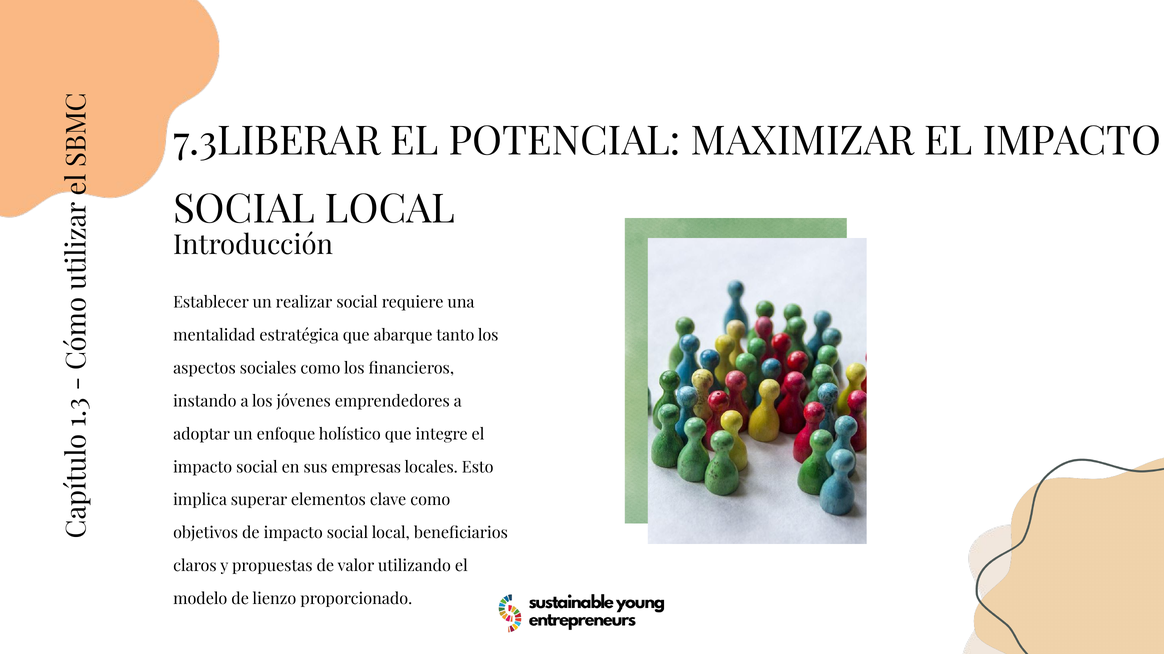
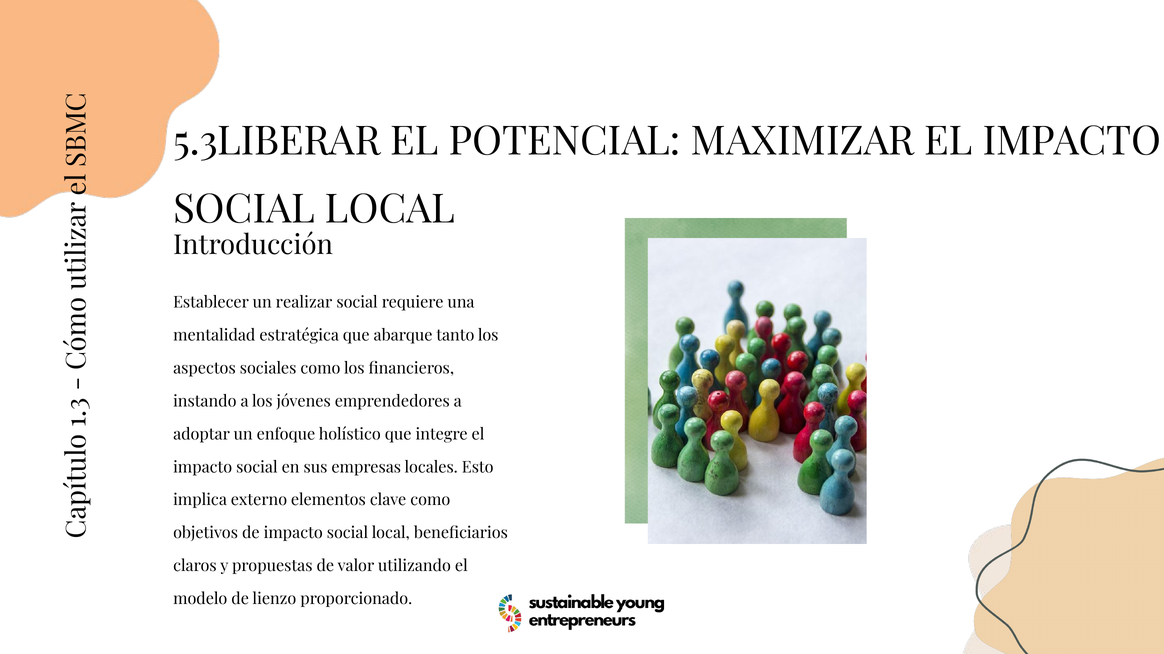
7.3LIBERAR: 7.3LIBERAR -> 5.3LIBERAR
superar: superar -> externo
